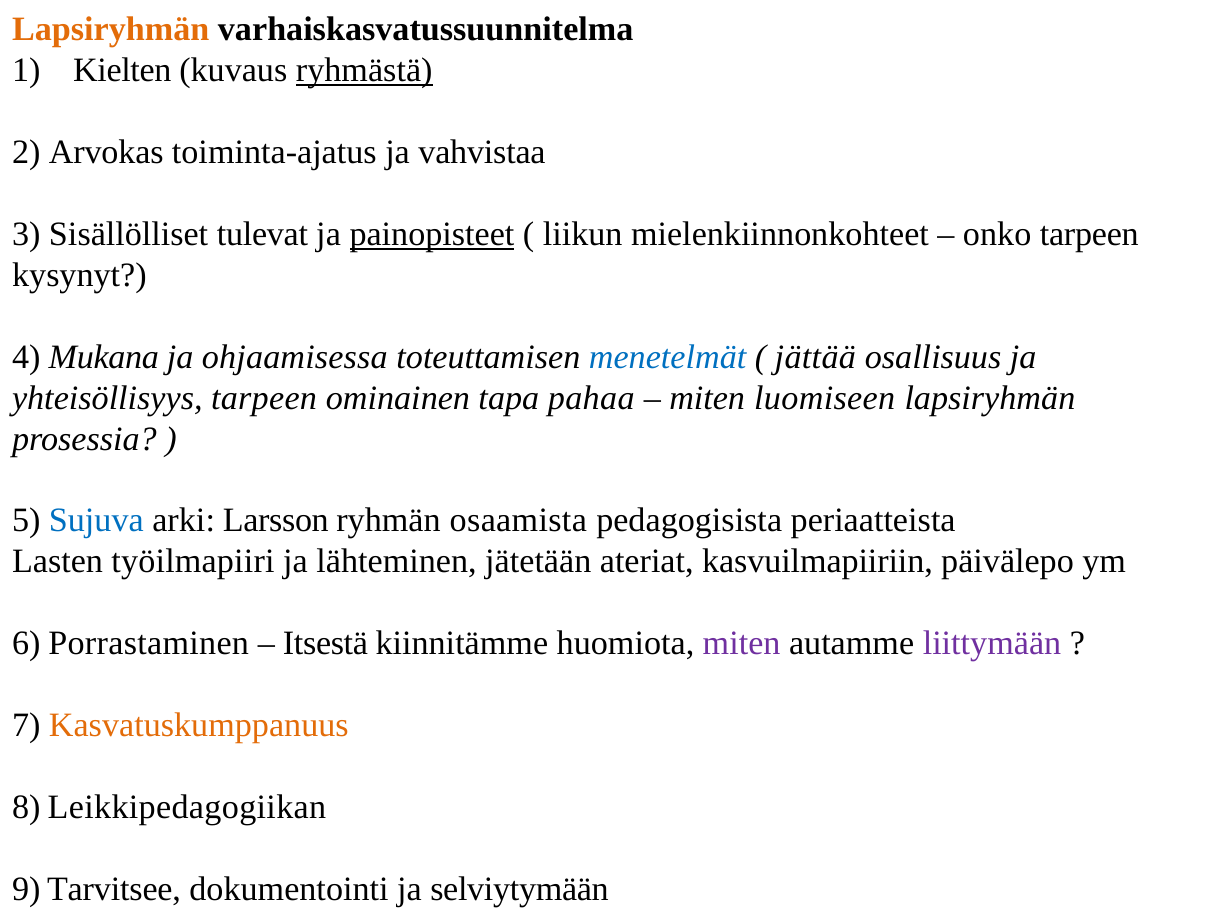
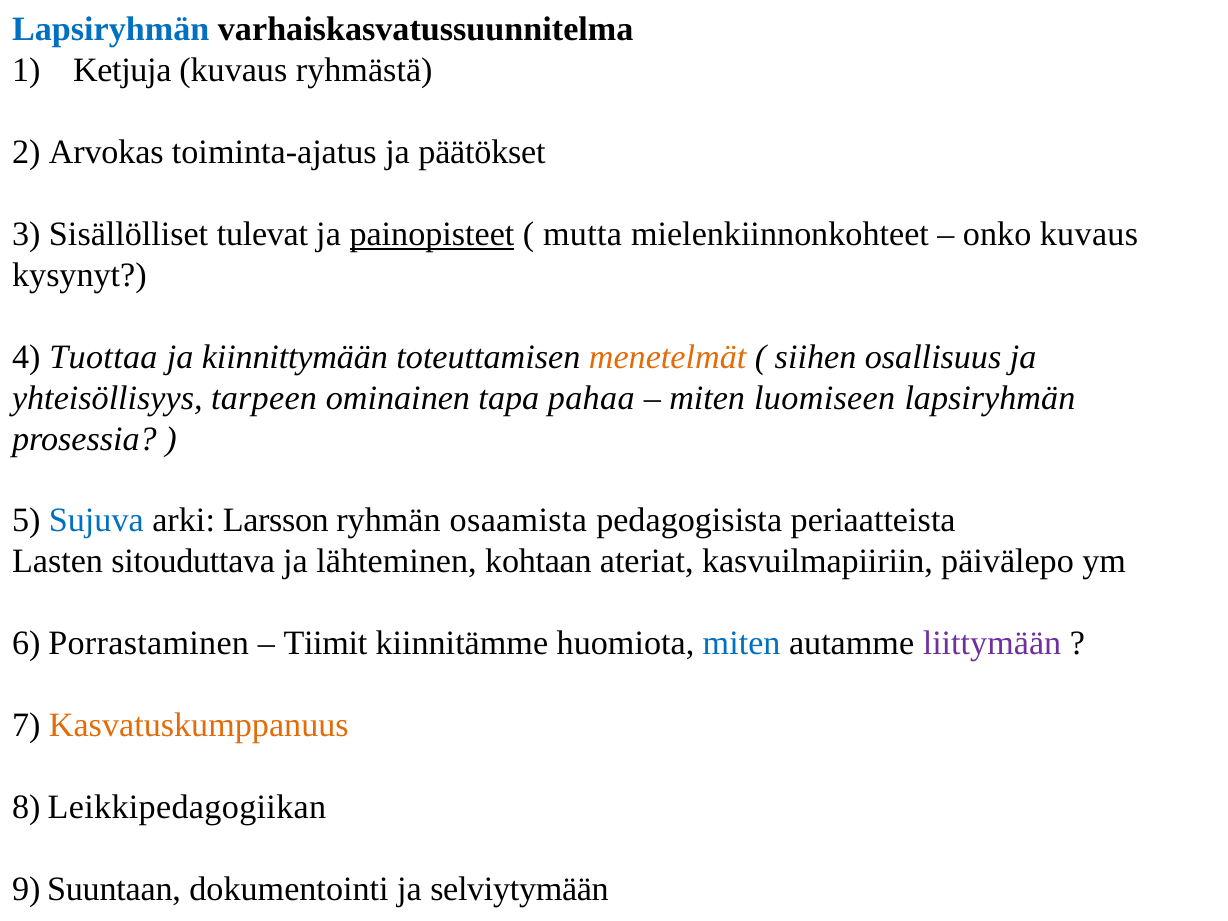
Lapsiryhmän at (111, 29) colour: orange -> blue
Kielten: Kielten -> Ketjuja
ryhmästä underline: present -> none
vahvistaa: vahvistaa -> päätökset
liikun: liikun -> mutta
onko tarpeen: tarpeen -> kuvaus
Mukana: Mukana -> Tuottaa
ohjaamisessa: ohjaamisessa -> kiinnittymään
menetelmät colour: blue -> orange
jättää: jättää -> siihen
työilmapiiri: työilmapiiri -> sitouduttava
jätetään: jätetään -> kohtaan
Itsestä: Itsestä -> Tiimit
miten at (742, 644) colour: purple -> blue
Tarvitsee: Tarvitsee -> Suuntaan
